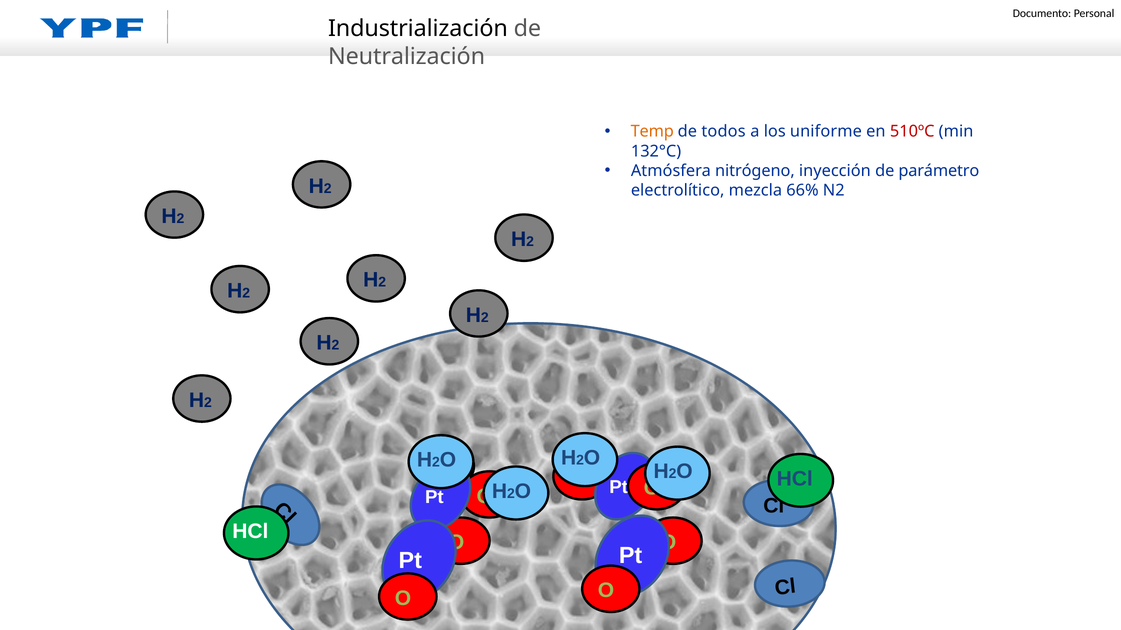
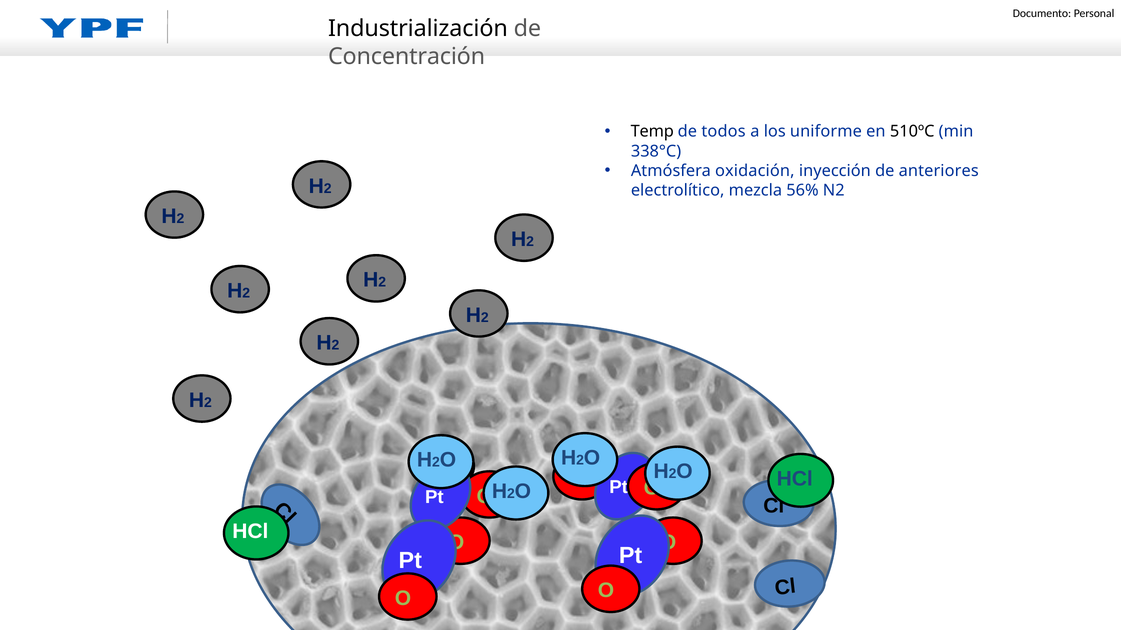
Neutralización: Neutralización -> Concentración
Temp colour: orange -> black
510ºC colour: red -> black
132°C: 132°C -> 338°C
nitrógeno: nitrógeno -> oxidación
parámetro: parámetro -> anteriores
66%: 66% -> 56%
